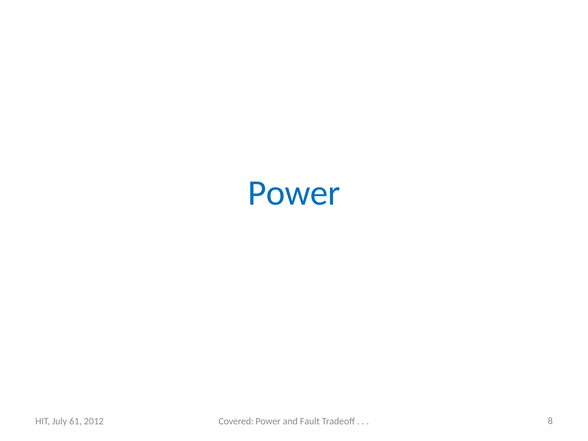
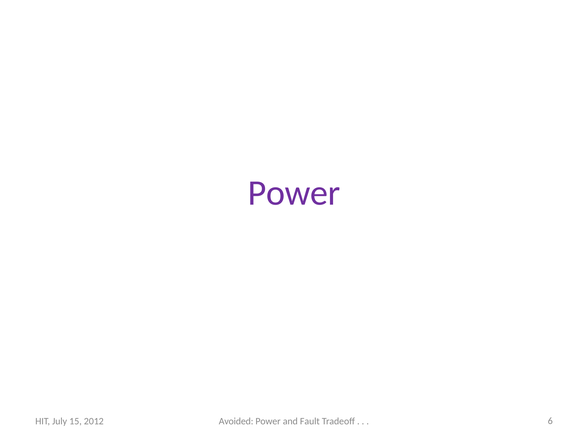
Power at (294, 193) colour: blue -> purple
61: 61 -> 15
Covered: Covered -> Avoided
8: 8 -> 6
